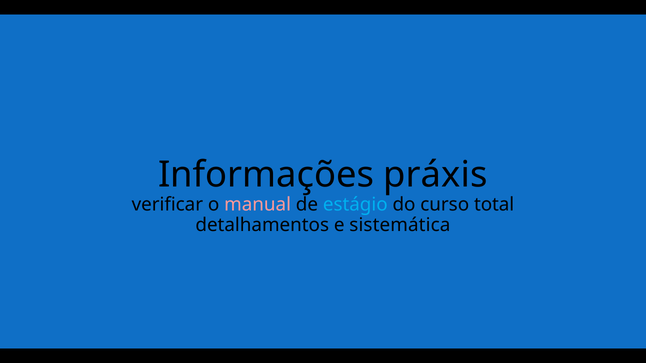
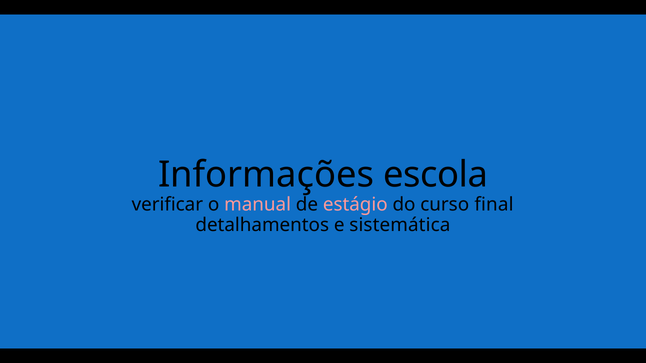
práxis: práxis -> escola
estágio colour: light blue -> pink
total: total -> final
